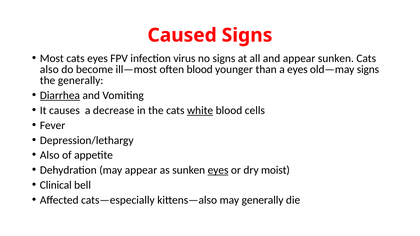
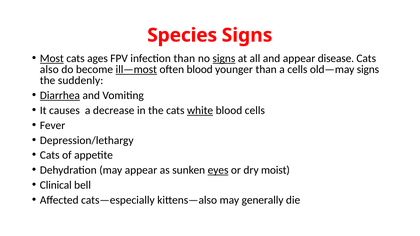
Caused: Caused -> Species
Most underline: none -> present
cats eyes: eyes -> ages
infection virus: virus -> than
signs at (224, 58) underline: none -> present
appear sunken: sunken -> disease
ill—most underline: none -> present
a eyes: eyes -> cells
the generally: generally -> suddenly
Also at (50, 155): Also -> Cats
